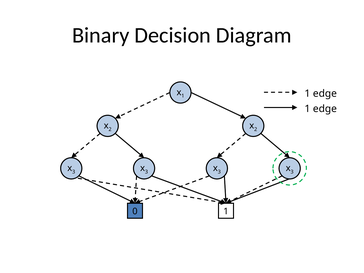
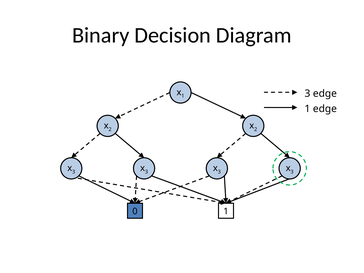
1 1: 1 -> 3
